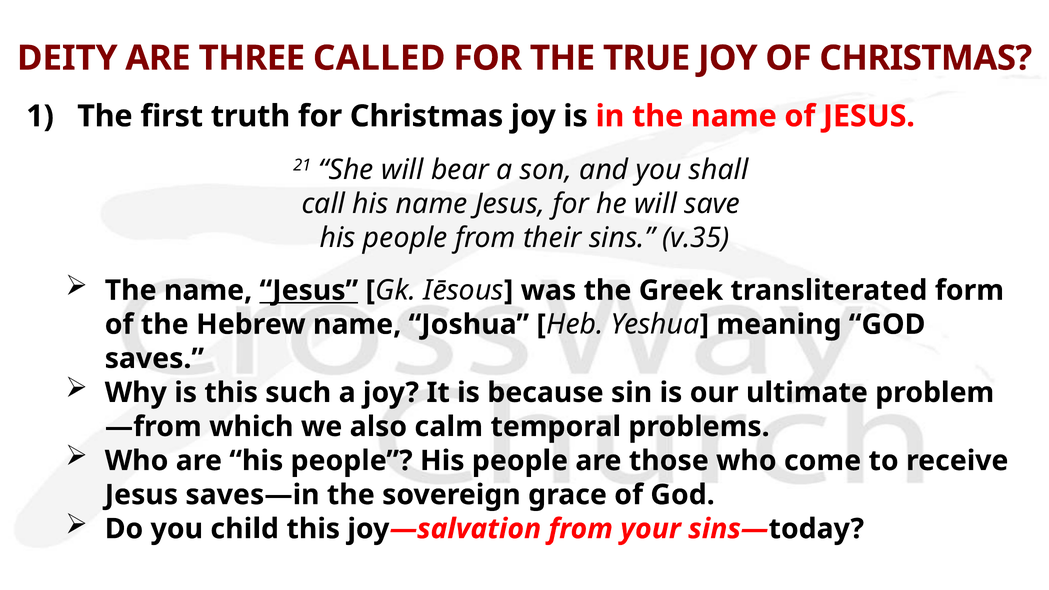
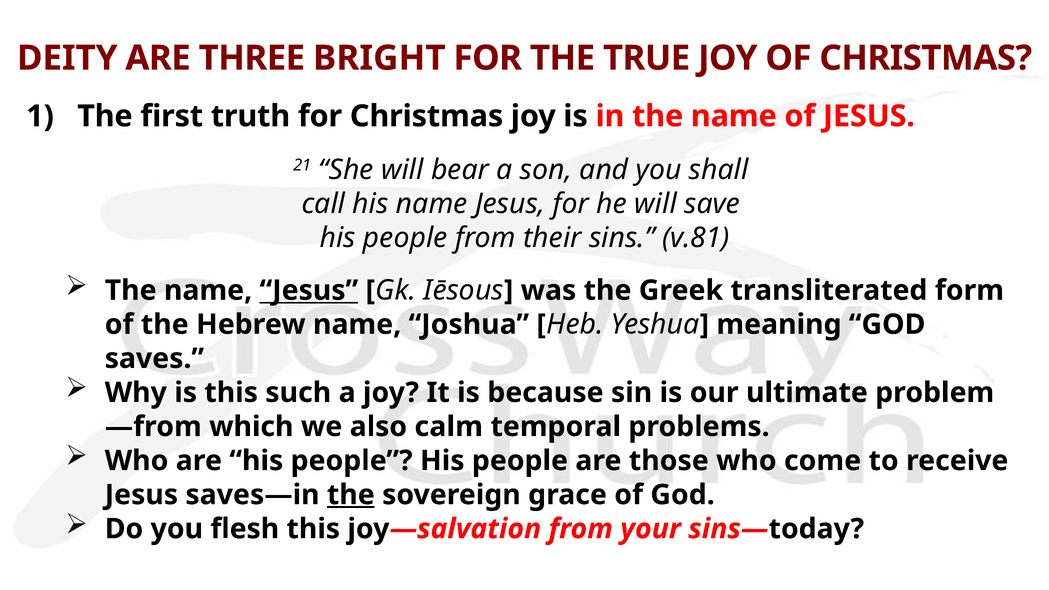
CALLED: CALLED -> BRIGHT
v.35: v.35 -> v.81
the at (351, 495) underline: none -> present
child: child -> flesh
